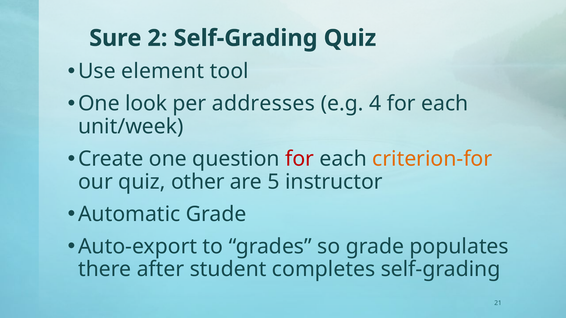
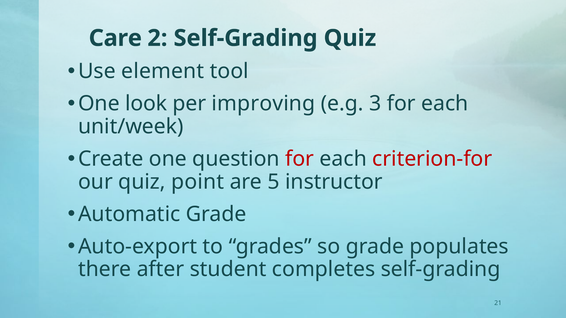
Sure: Sure -> Care
addresses: addresses -> improving
4: 4 -> 3
criterion-for colour: orange -> red
other: other -> point
